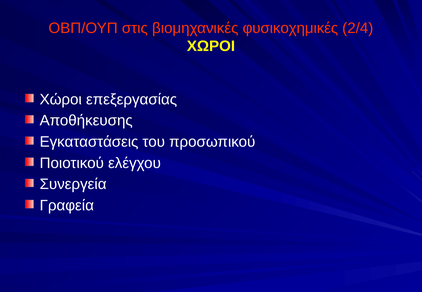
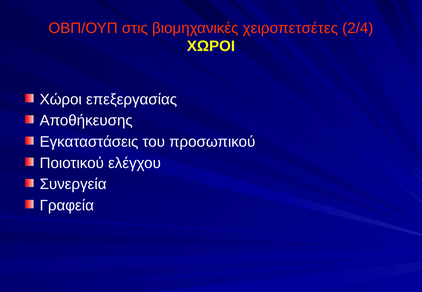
φυσικοχημικές: φυσικοχημικές -> χειροπετσέτες
